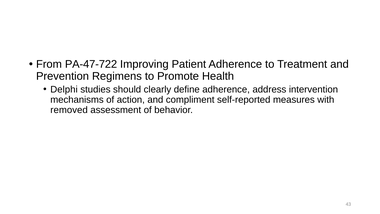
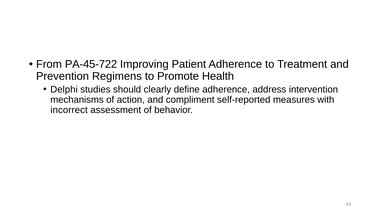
PA-47-722: PA-47-722 -> PA-45-722
removed: removed -> incorrect
